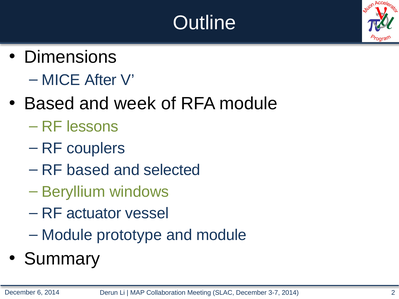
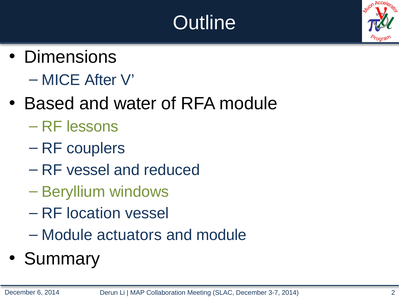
week: week -> water
RF based: based -> vessel
selected: selected -> reduced
actuator: actuator -> location
prototype: prototype -> actuators
